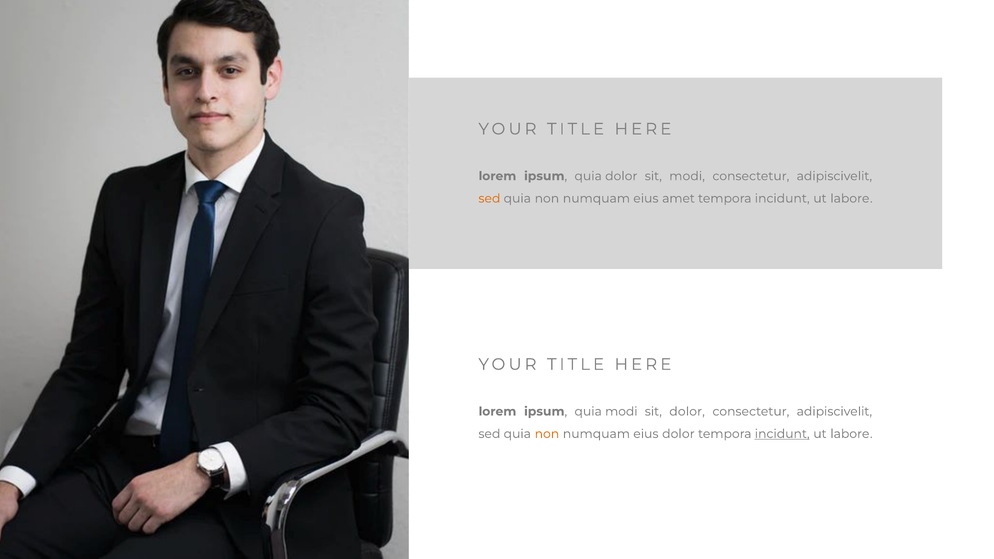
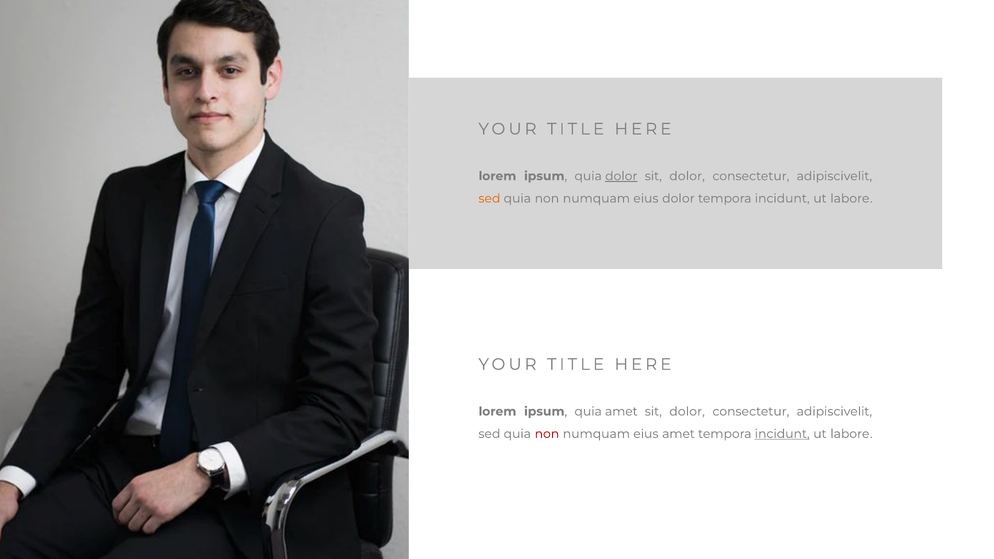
dolor at (621, 176) underline: none -> present
modi at (687, 176): modi -> dolor
eius amet: amet -> dolor
quia modi: modi -> amet
non at (547, 434) colour: orange -> red
eius dolor: dolor -> amet
